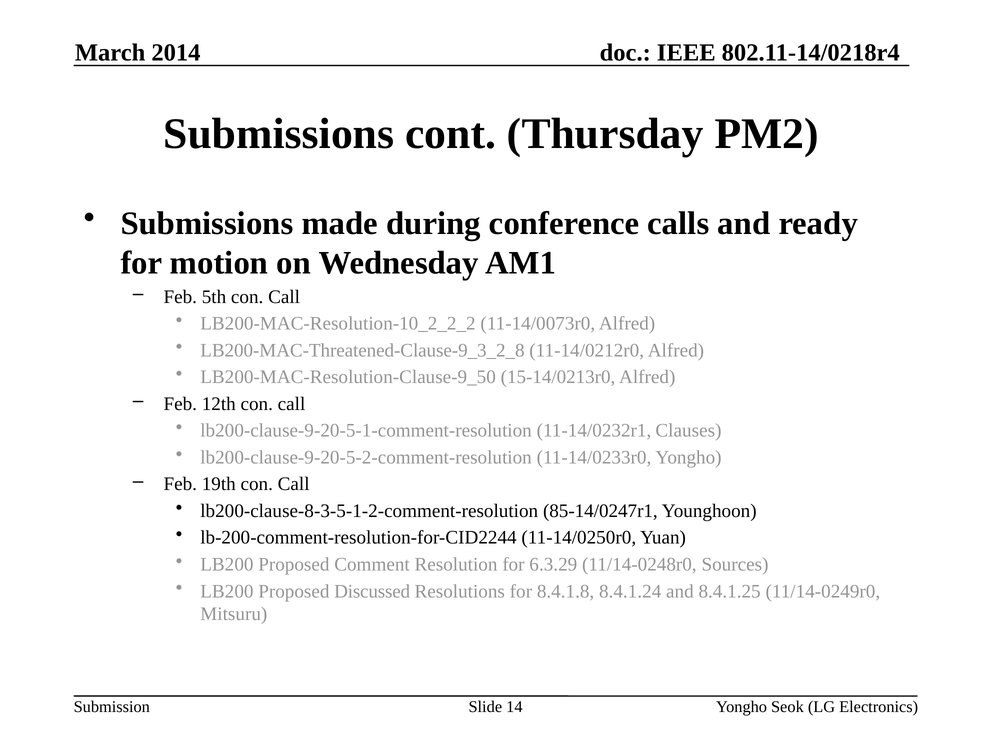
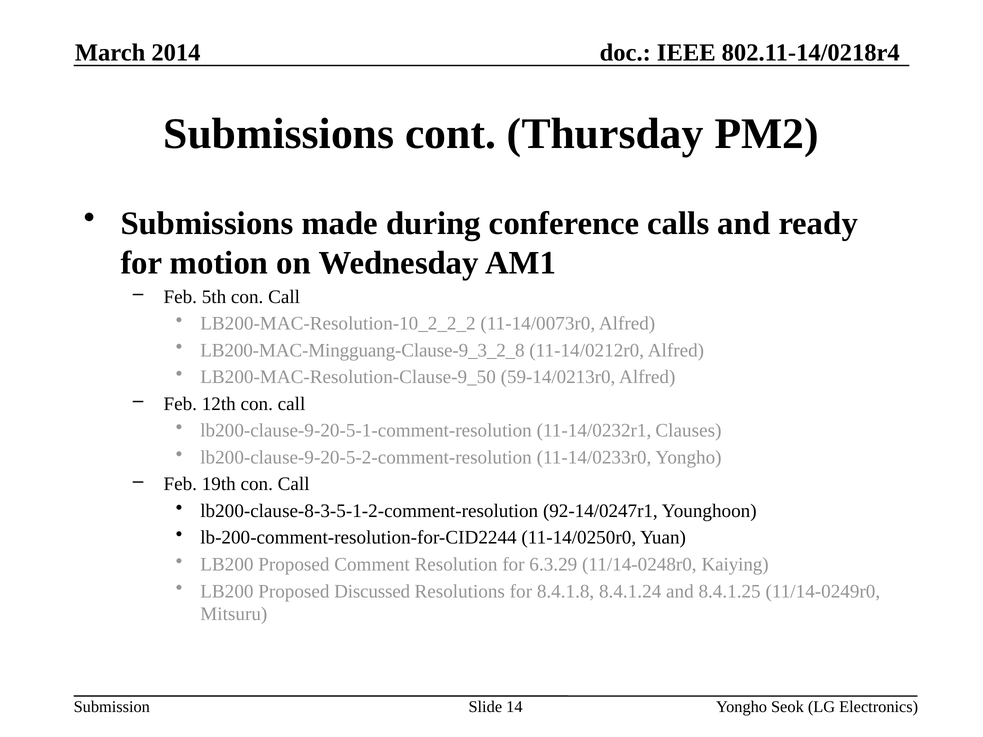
LB200-MAC-Threatened-Clause-9_3_2_8: LB200-MAC-Threatened-Clause-9_3_2_8 -> LB200-MAC-Mingguang-Clause-9_3_2_8
15-14/0213r0: 15-14/0213r0 -> 59-14/0213r0
85-14/0247r1: 85-14/0247r1 -> 92-14/0247r1
Sources: Sources -> Kaiying
